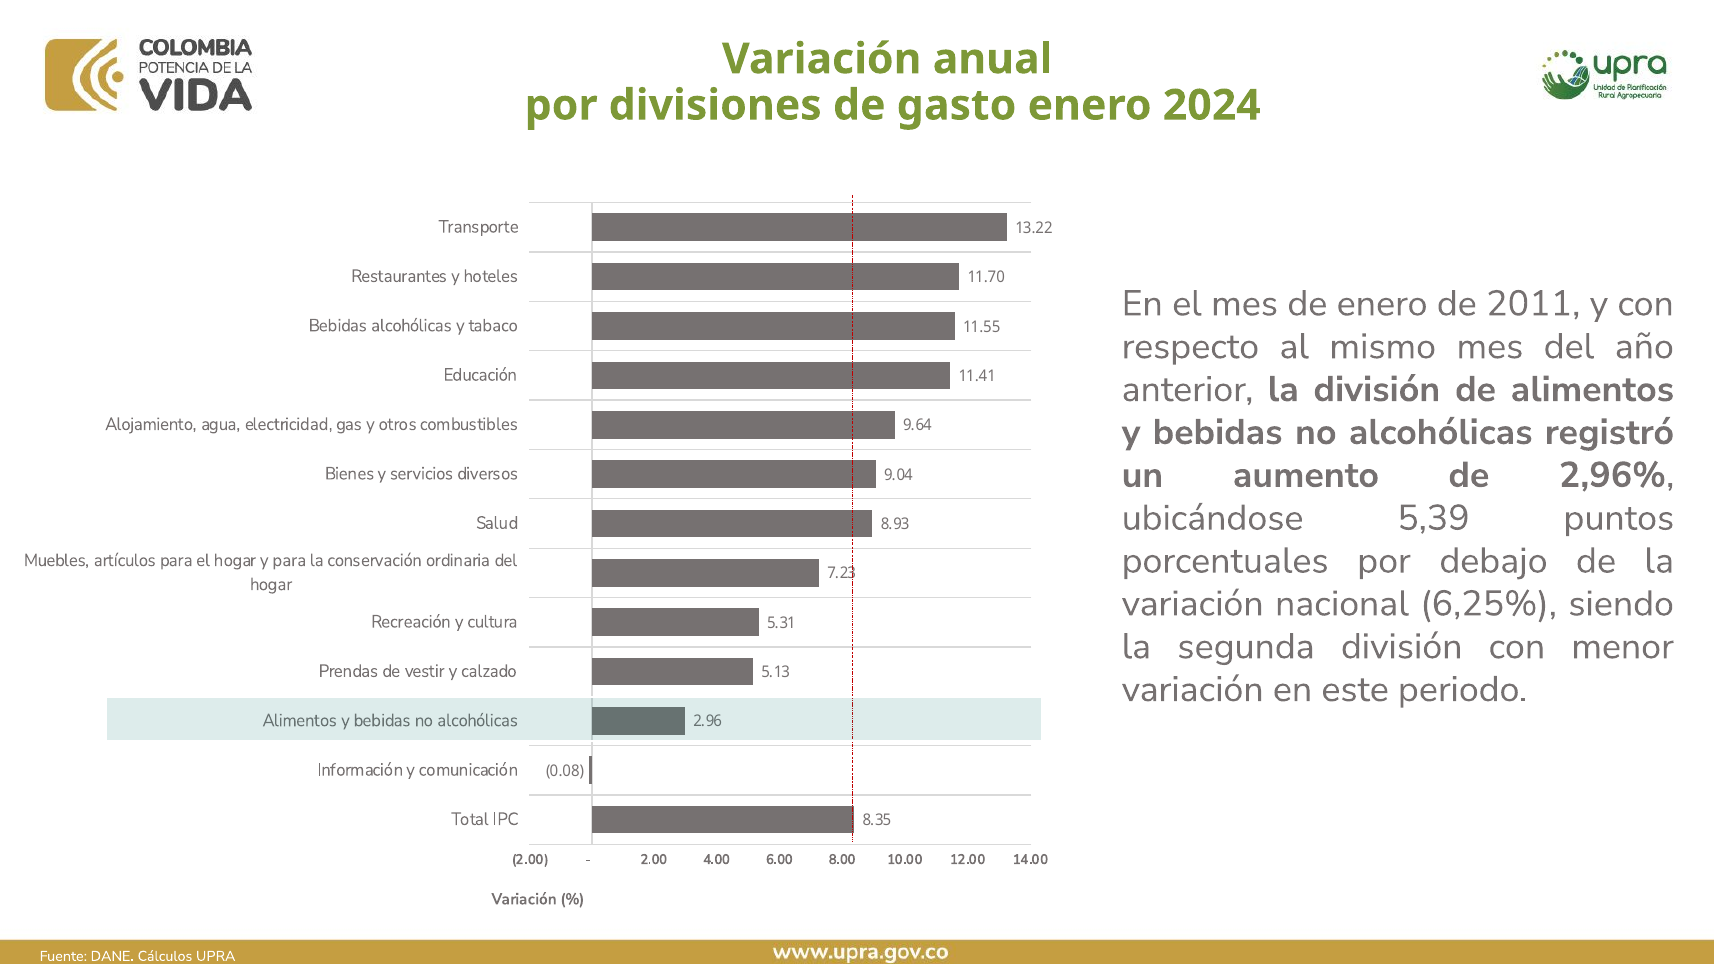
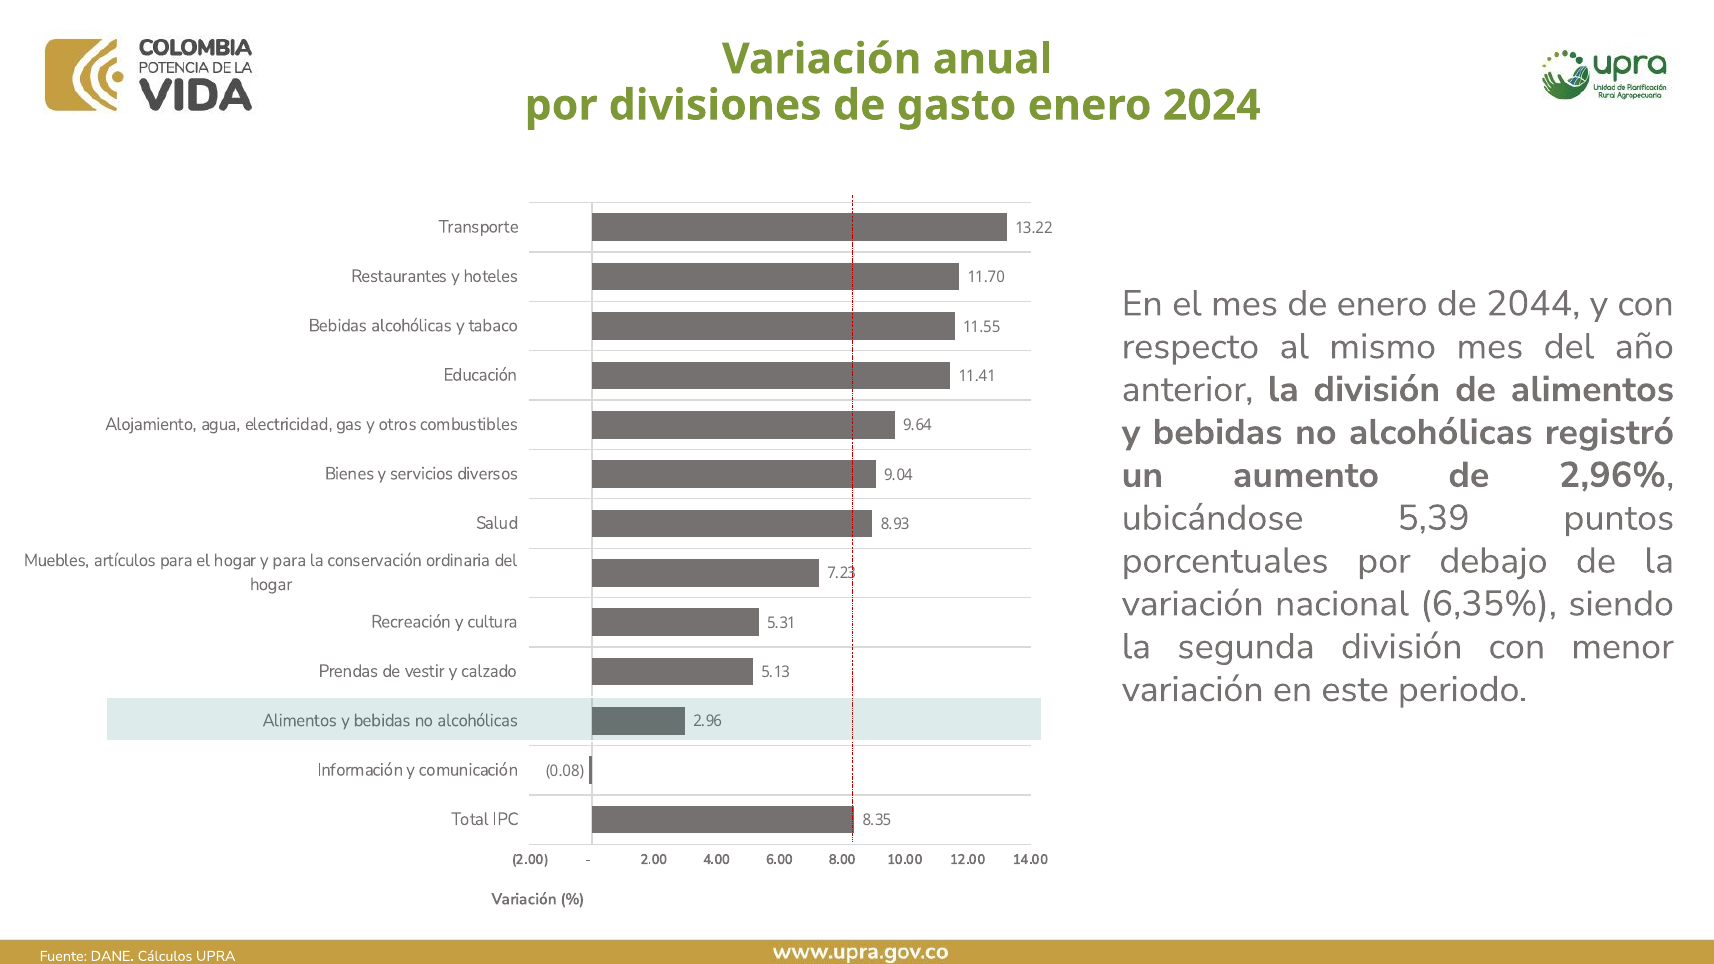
2011: 2011 -> 2044
6,25%: 6,25% -> 6,35%
